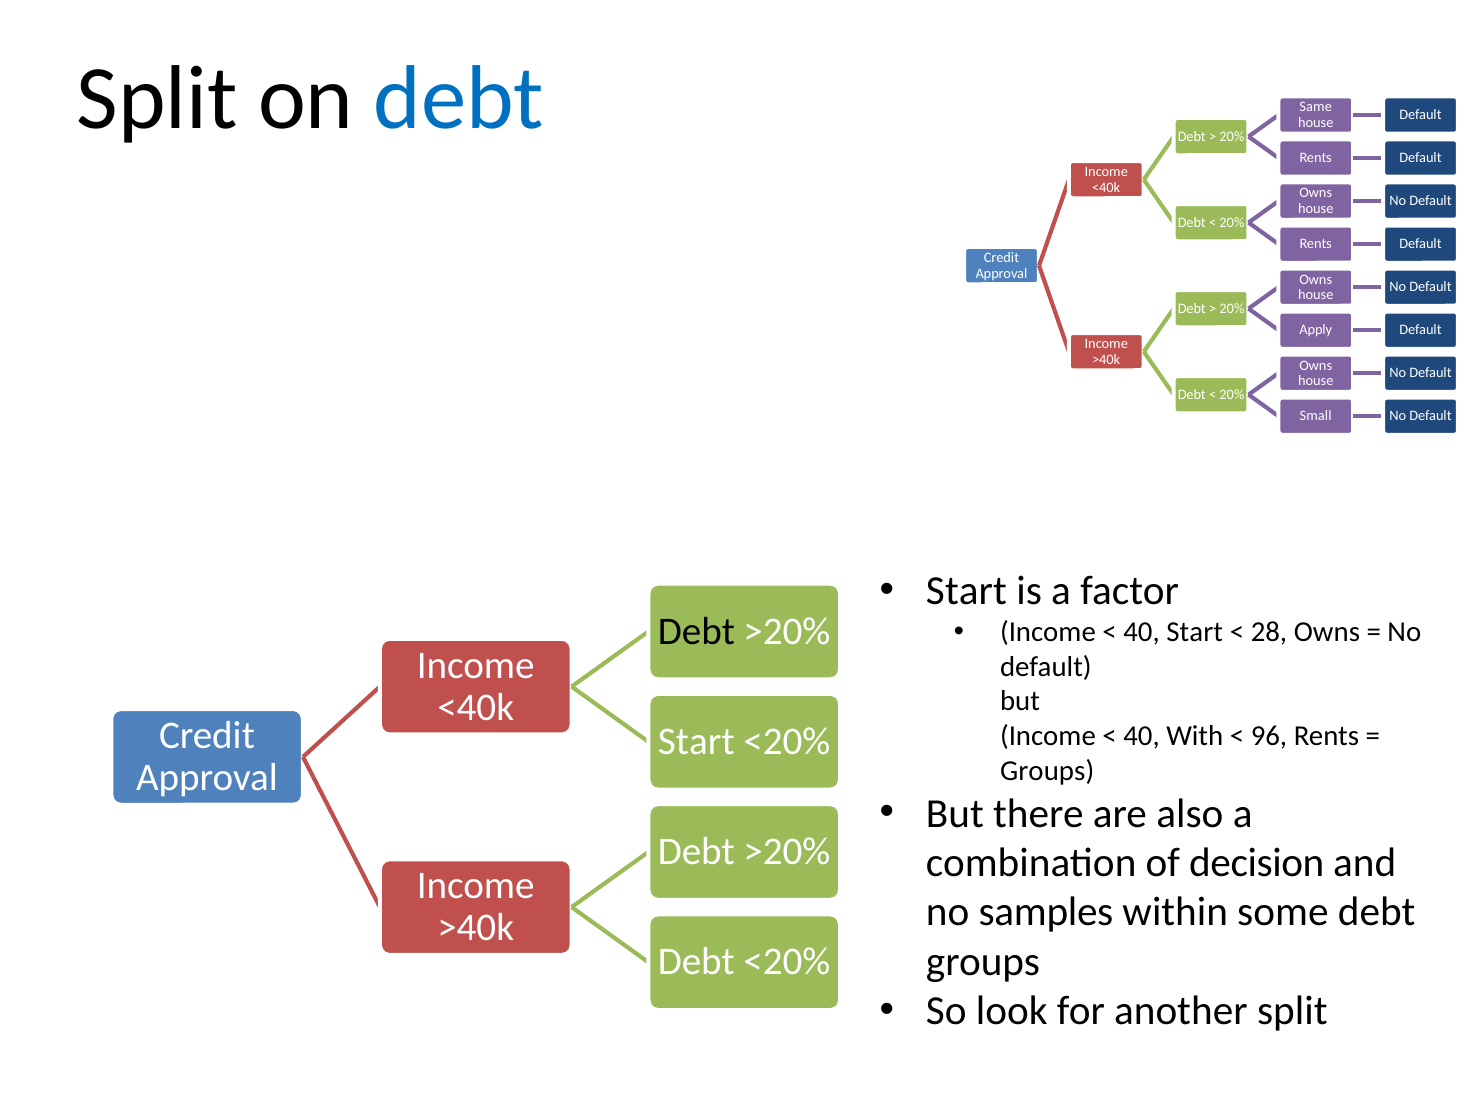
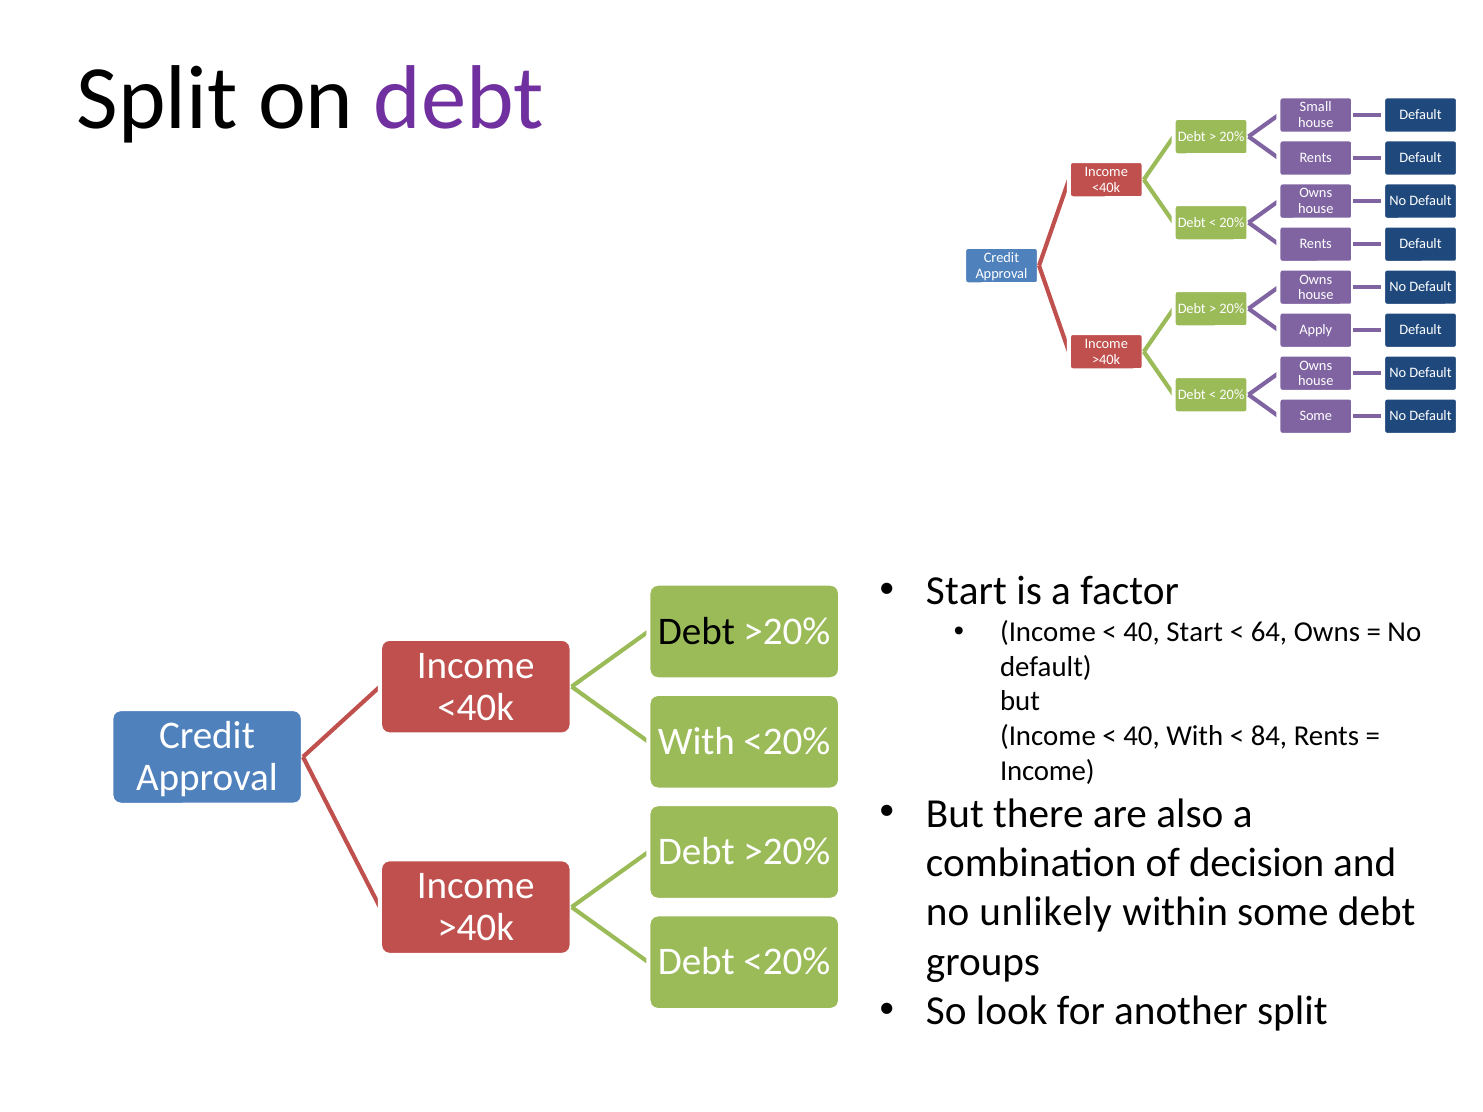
debt at (459, 99) colour: blue -> purple
Same: Same -> Small
Small at (1316, 416): Small -> Some
28: 28 -> 64
96: 96 -> 84
Start at (696, 742): Start -> With
Groups at (1047, 771): Groups -> Income
samples: samples -> unlikely
